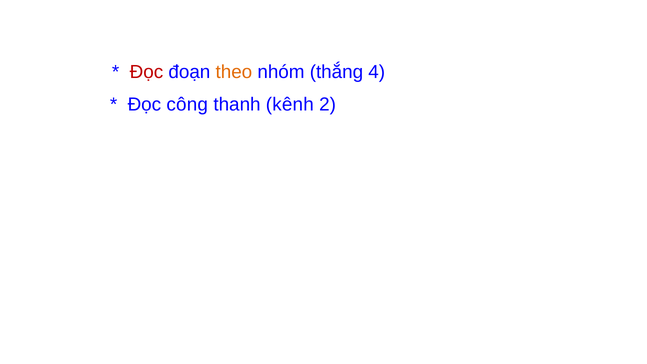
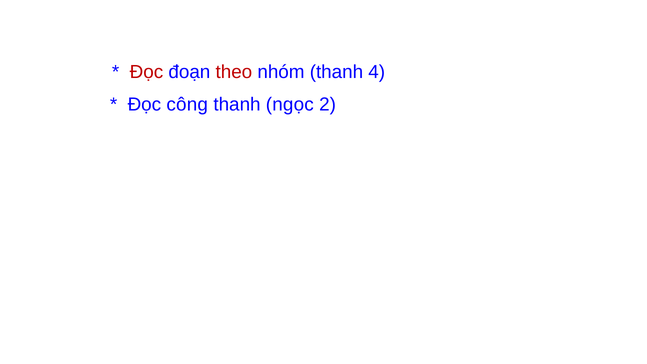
theo colour: orange -> red
nhóm thắng: thắng -> thanh
kênh: kênh -> ngọc
